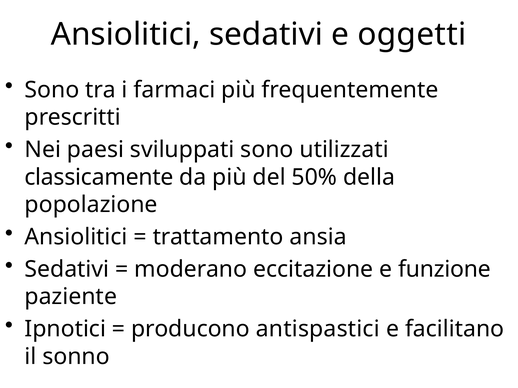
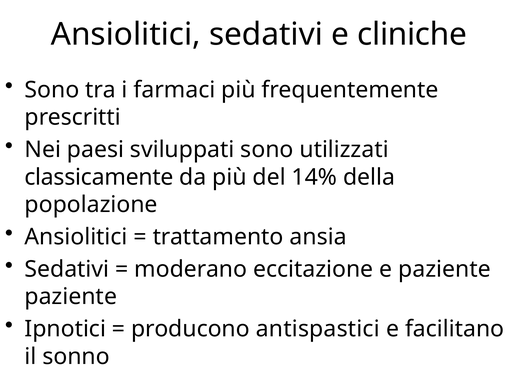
oggetti: oggetti -> cliniche
50%: 50% -> 14%
e funzione: funzione -> paziente
